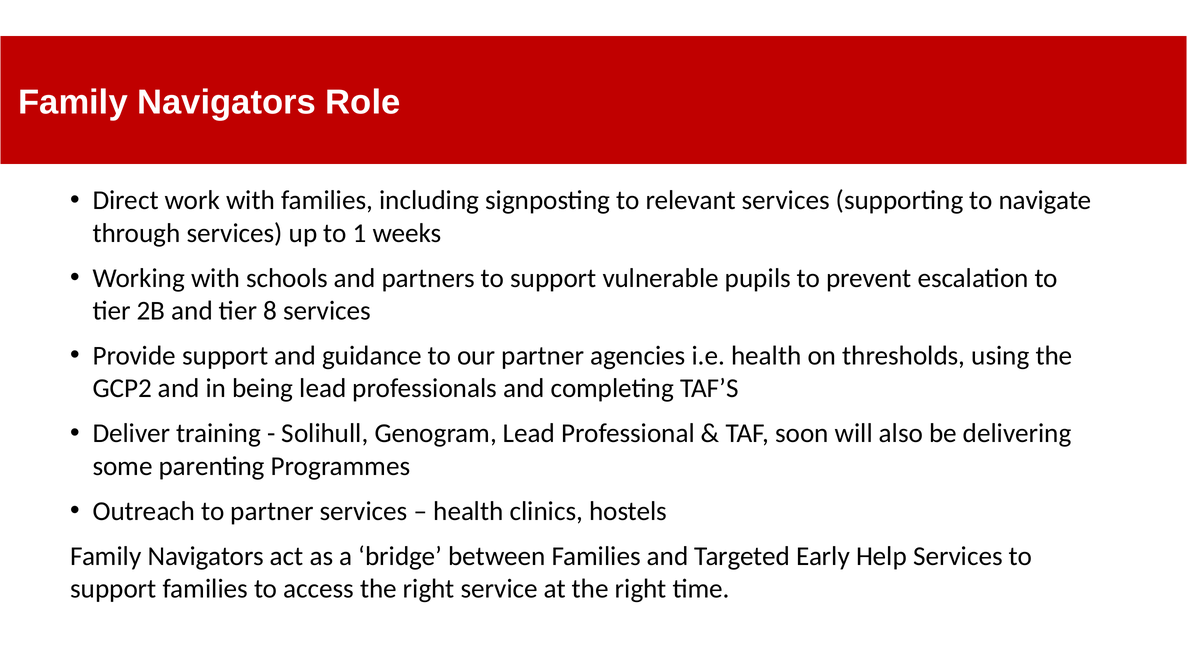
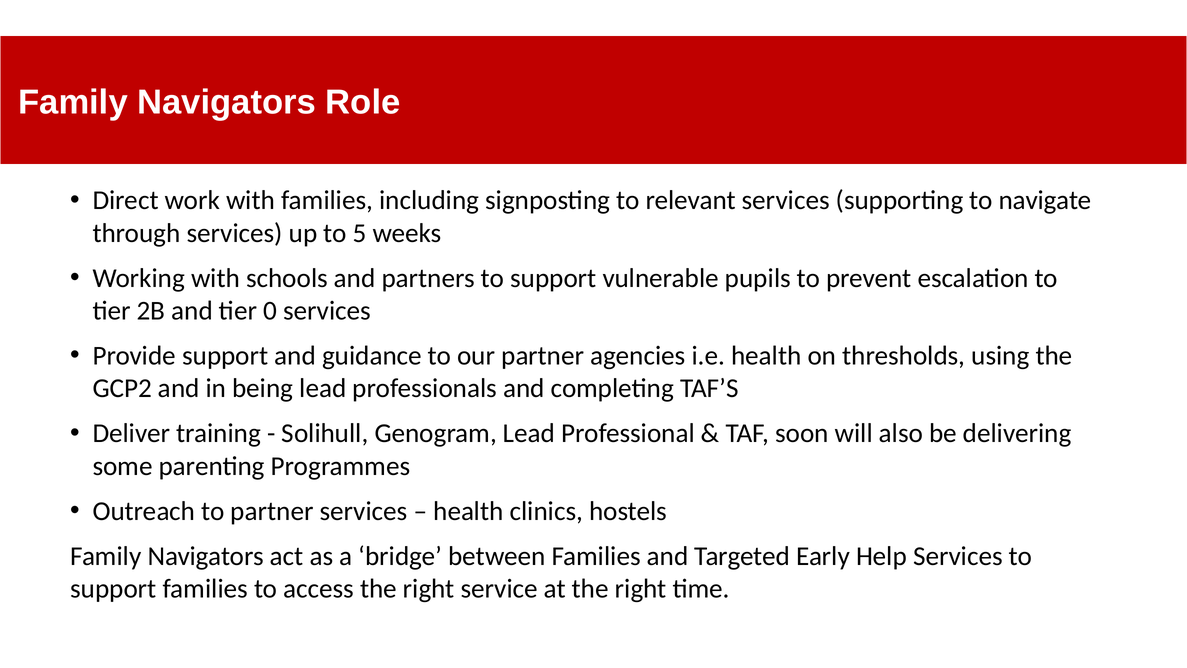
1: 1 -> 5
8: 8 -> 0
